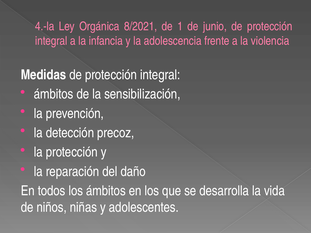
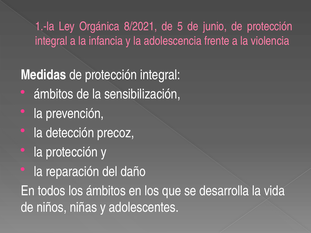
4.-la: 4.-la -> 1.-la
1: 1 -> 5
